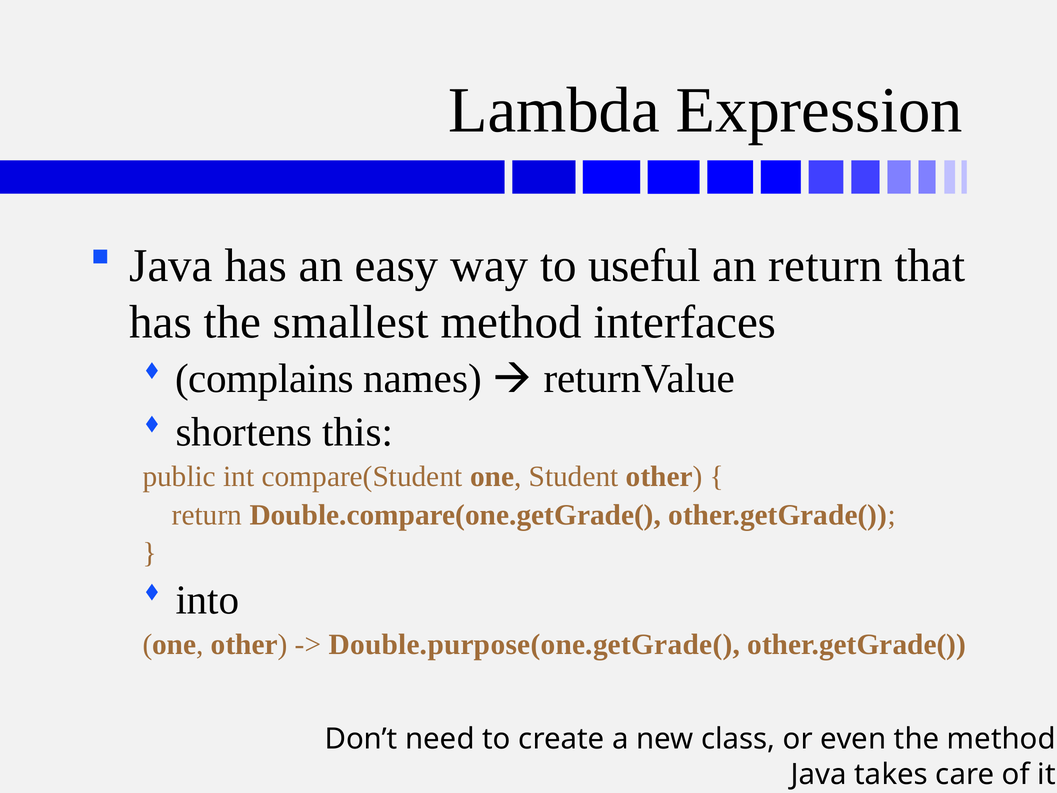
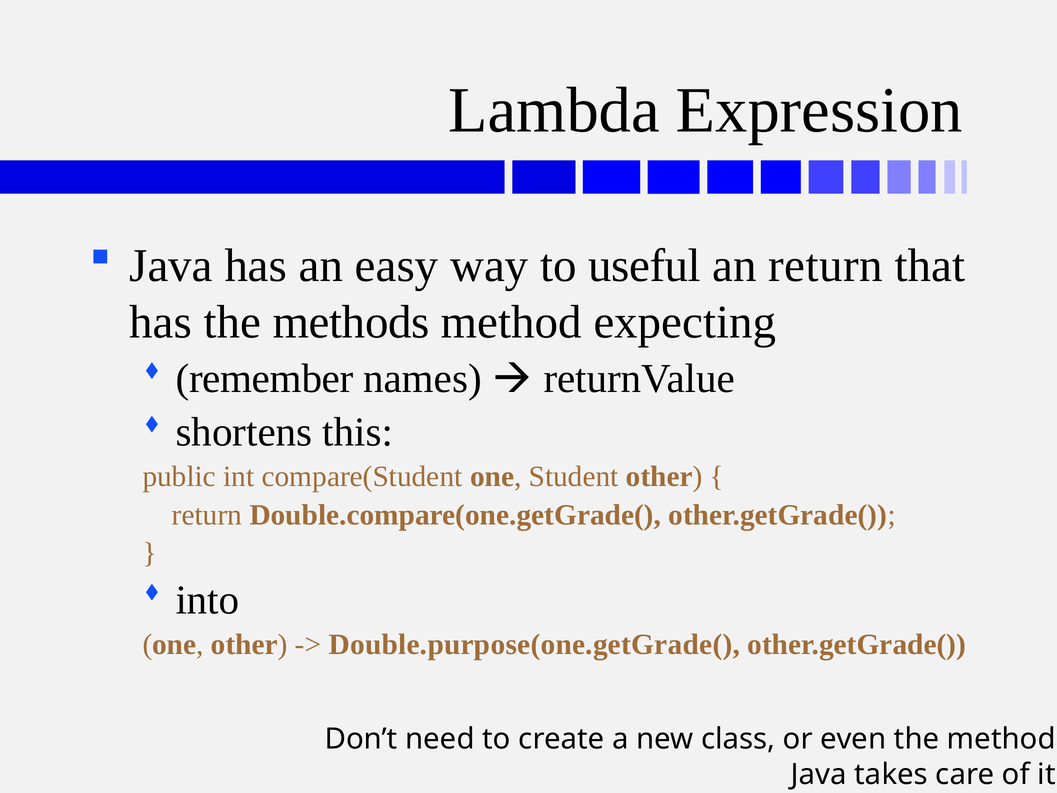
smallest: smallest -> methods
interfaces: interfaces -> expecting
complains: complains -> remember
